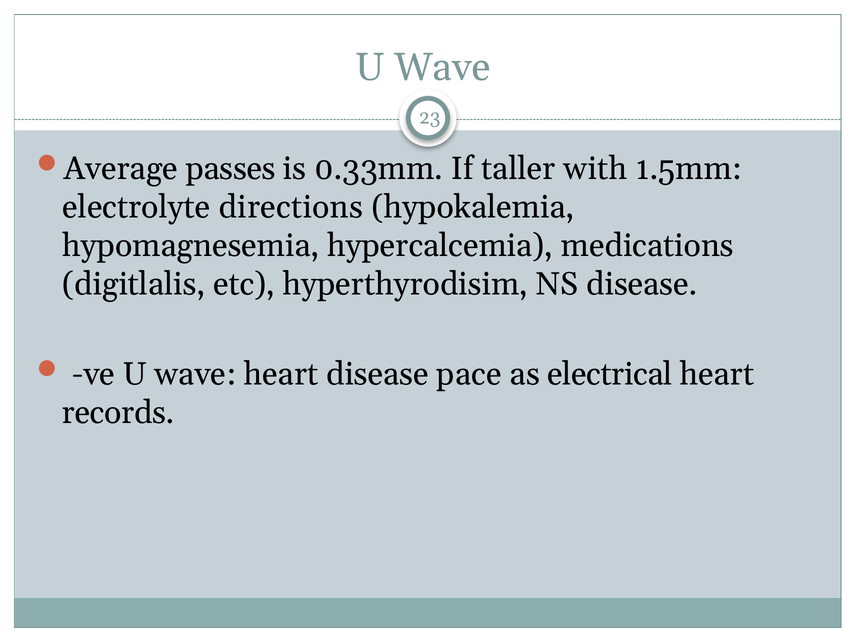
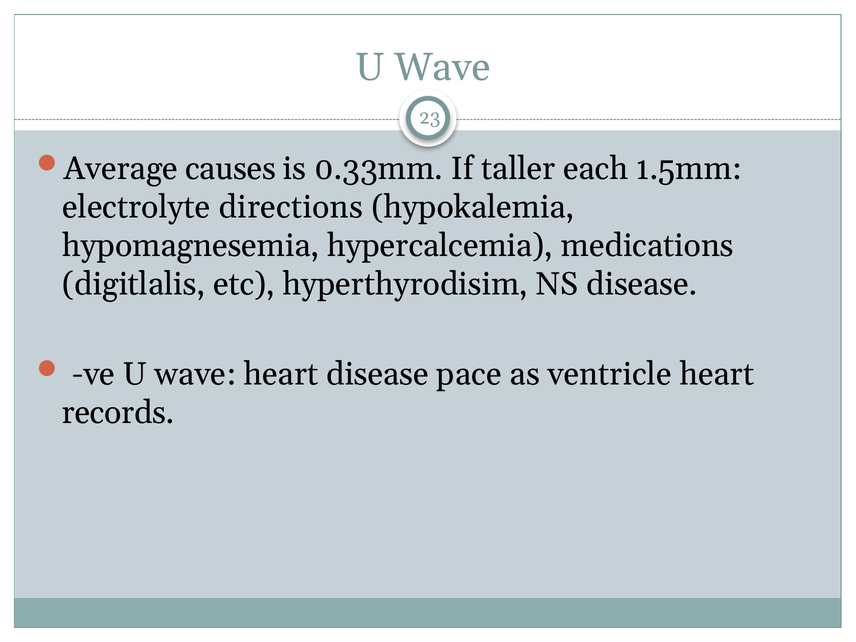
passes: passes -> causes
with: with -> each
electrical: electrical -> ventricle
